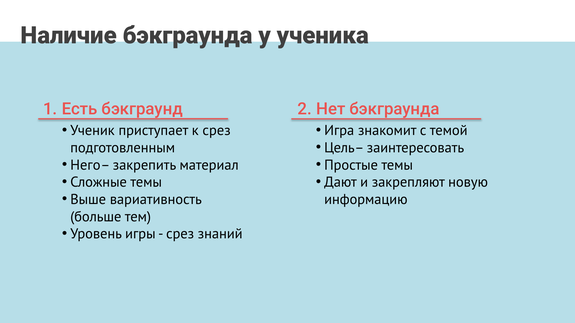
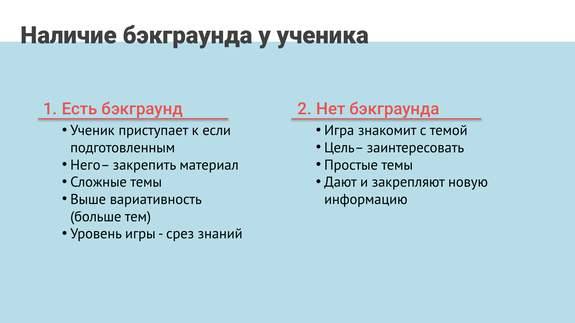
к срез: срез -> если
